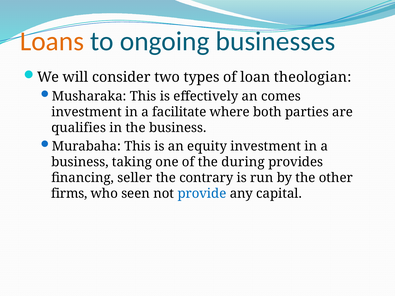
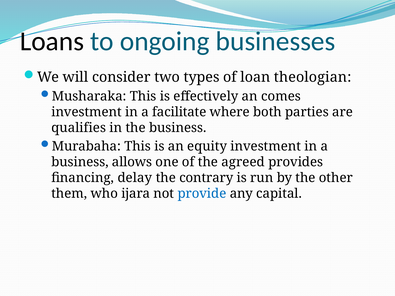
Loans colour: orange -> black
taking: taking -> allows
during: during -> agreed
seller: seller -> delay
firms: firms -> them
seen: seen -> ijara
